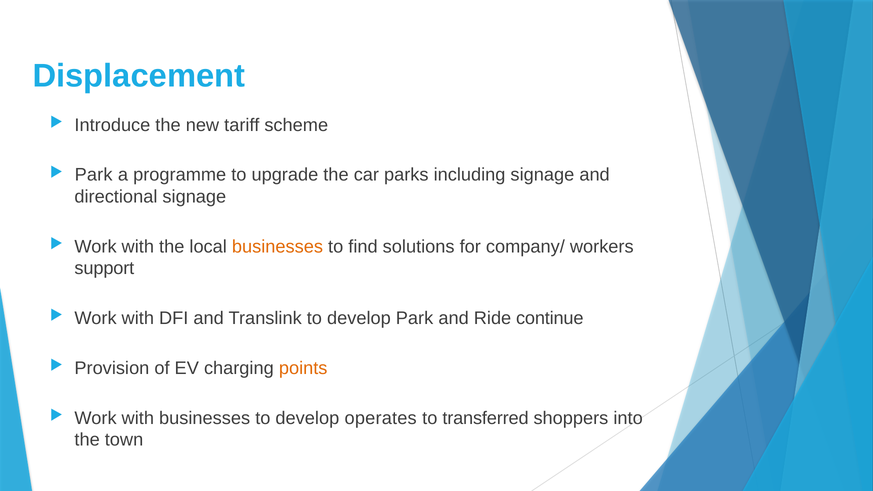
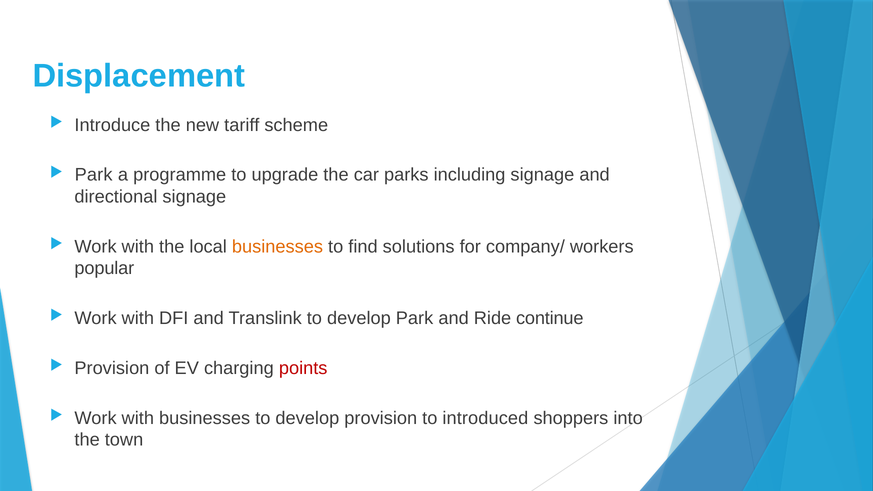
support: support -> popular
points colour: orange -> red
develop operates: operates -> provision
transferred: transferred -> introduced
